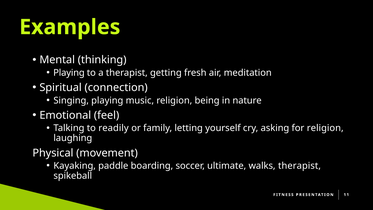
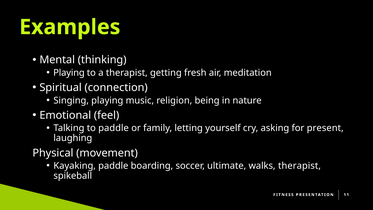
to readily: readily -> paddle
for religion: religion -> present
